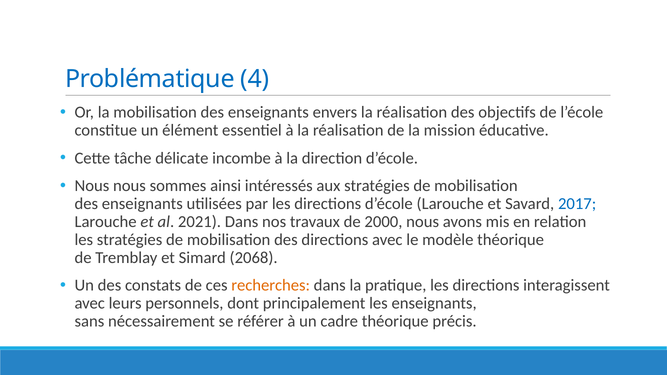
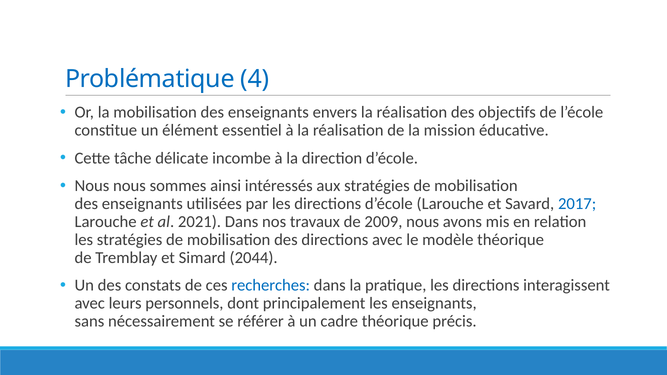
2000: 2000 -> 2009
2068: 2068 -> 2044
recherches colour: orange -> blue
